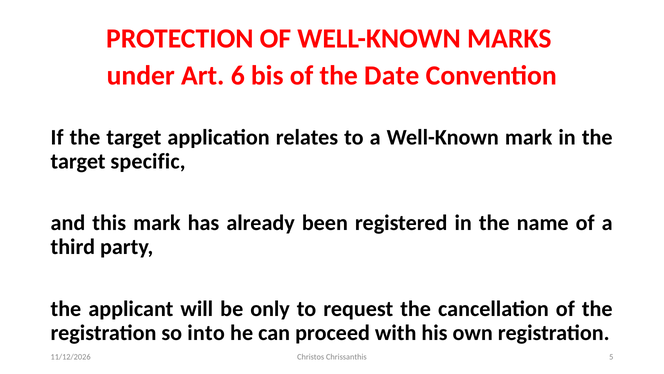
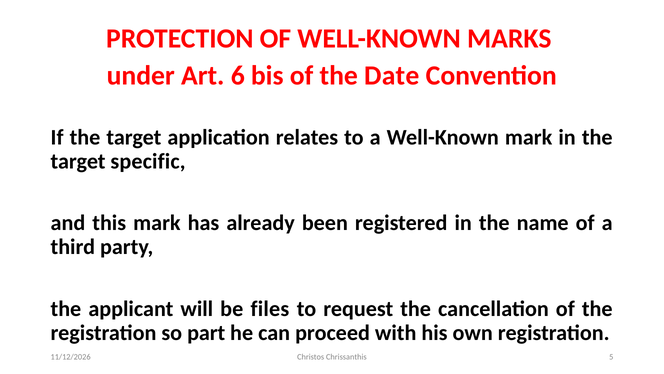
only: only -> files
into: into -> part
